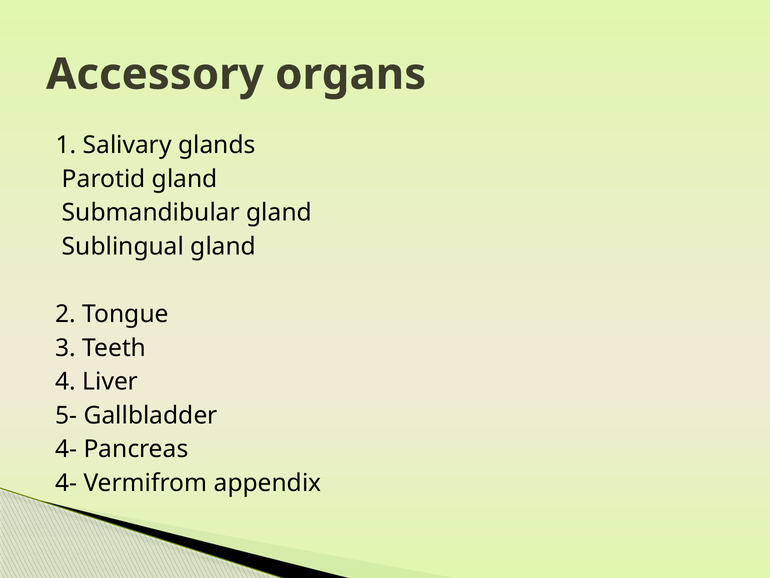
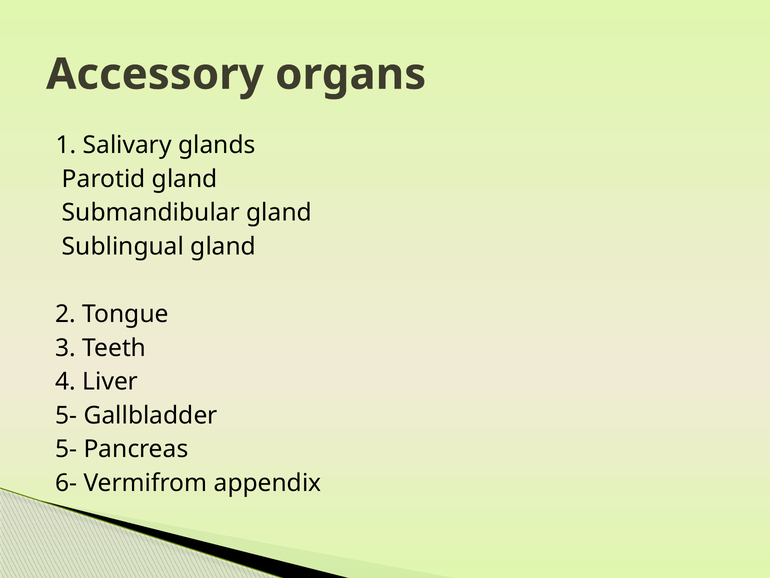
4- at (66, 449): 4- -> 5-
4- at (66, 483): 4- -> 6-
